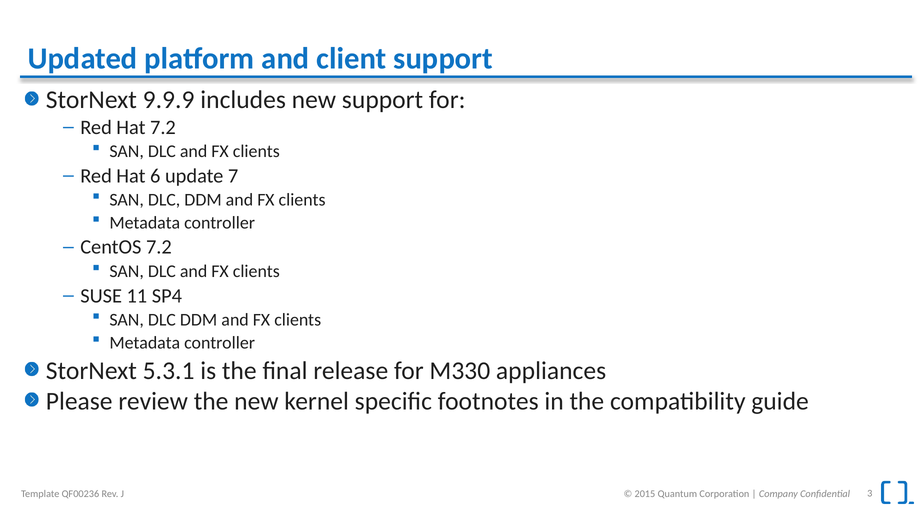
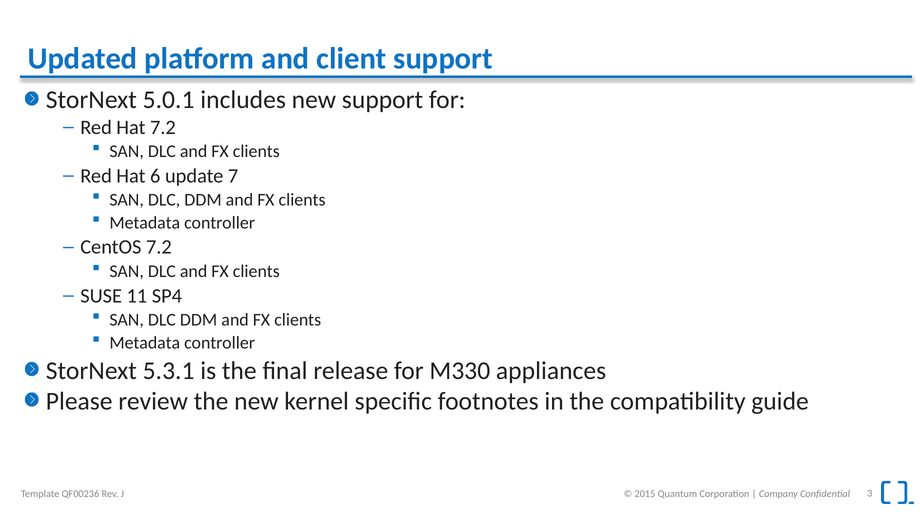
9.9.9: 9.9.9 -> 5.0.1
